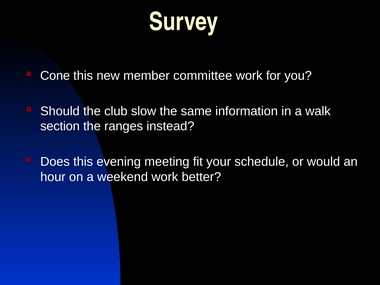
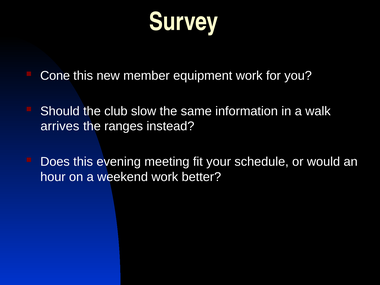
committee: committee -> equipment
section: section -> arrives
